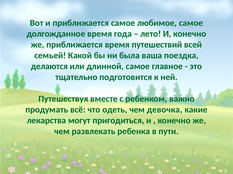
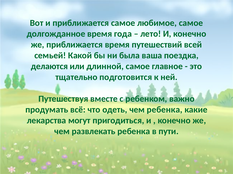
чем девочка: девочка -> ребенка
